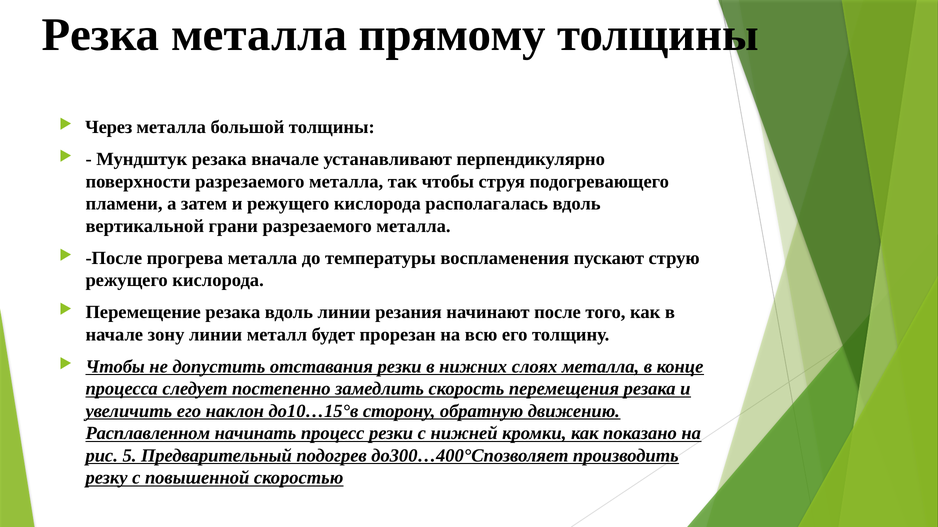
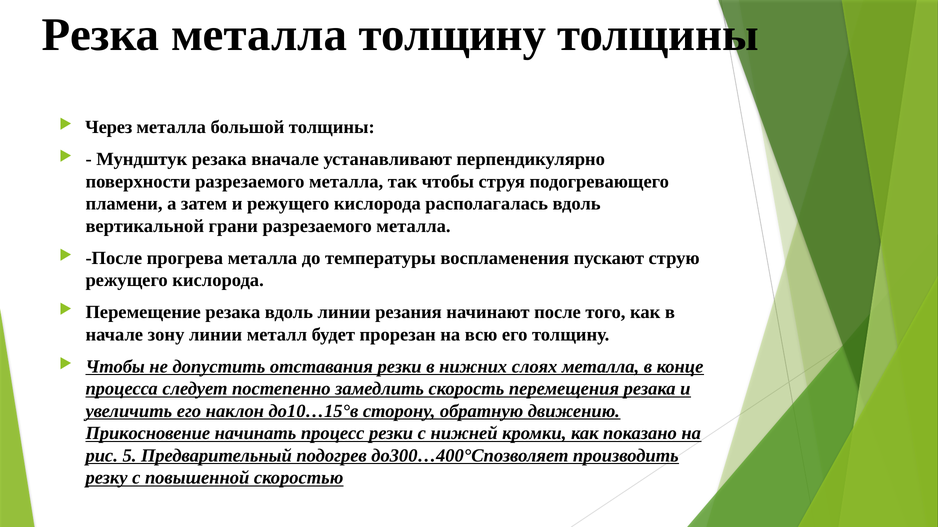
металла прямому: прямому -> толщину
Расплавленном: Расплавленном -> Прикосновение
